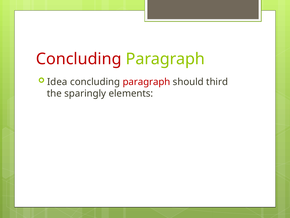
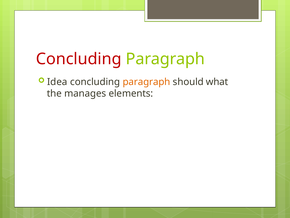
paragraph at (146, 82) colour: red -> orange
third: third -> what
sparingly: sparingly -> manages
